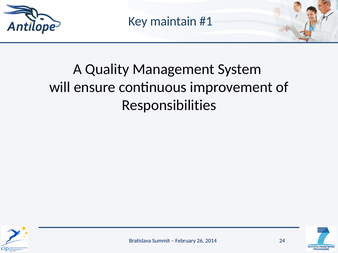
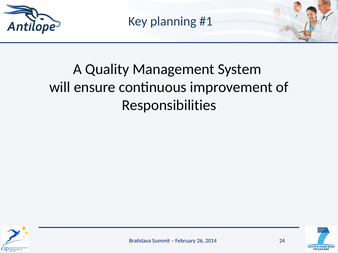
maintain: maintain -> planning
